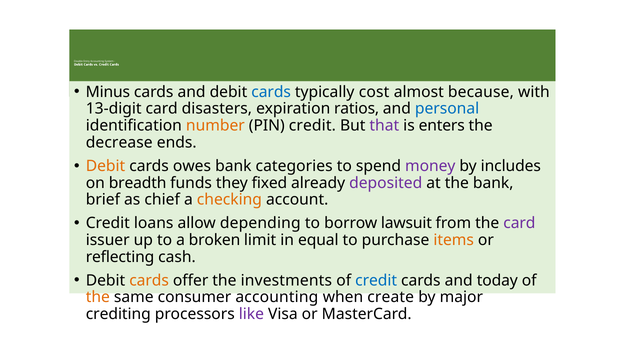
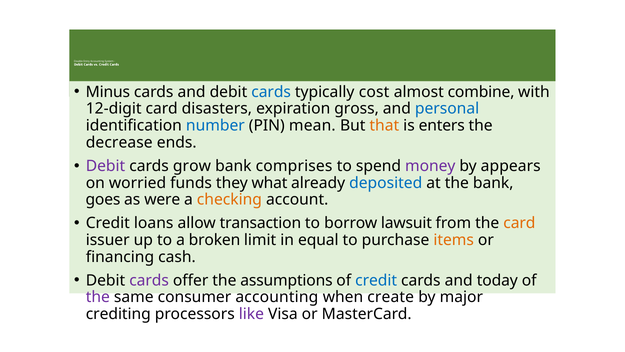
because: because -> combine
13-digit: 13-digit -> 12-digit
ratios: ratios -> gross
number colour: orange -> blue
PIN credit: credit -> mean
that colour: purple -> orange
Debit at (106, 166) colour: orange -> purple
owes: owes -> grow
categories: categories -> comprises
includes: includes -> appears
breadth: breadth -> worried
fixed: fixed -> what
deposited colour: purple -> blue
brief: brief -> goes
chief: chief -> were
depending: depending -> transaction
card at (519, 223) colour: purple -> orange
reflecting: reflecting -> financing
cards at (149, 280) colour: orange -> purple
investments: investments -> assumptions
the at (98, 297) colour: orange -> purple
